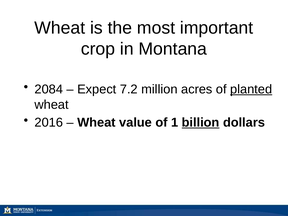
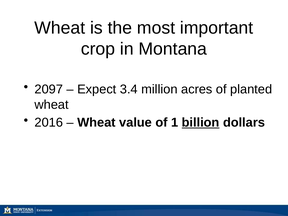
2084: 2084 -> 2097
7.2: 7.2 -> 3.4
planted underline: present -> none
